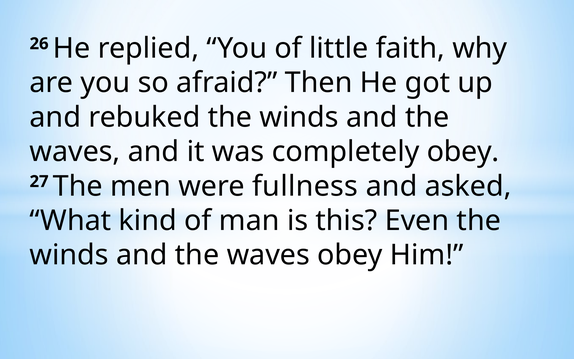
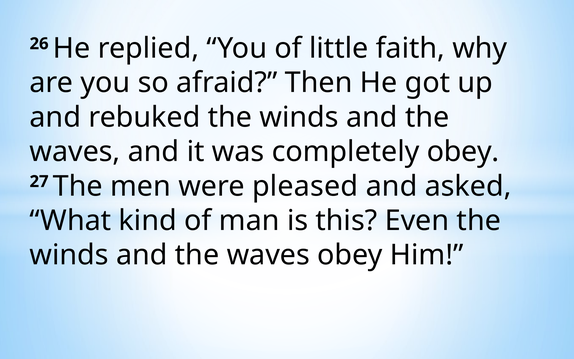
fullness: fullness -> pleased
